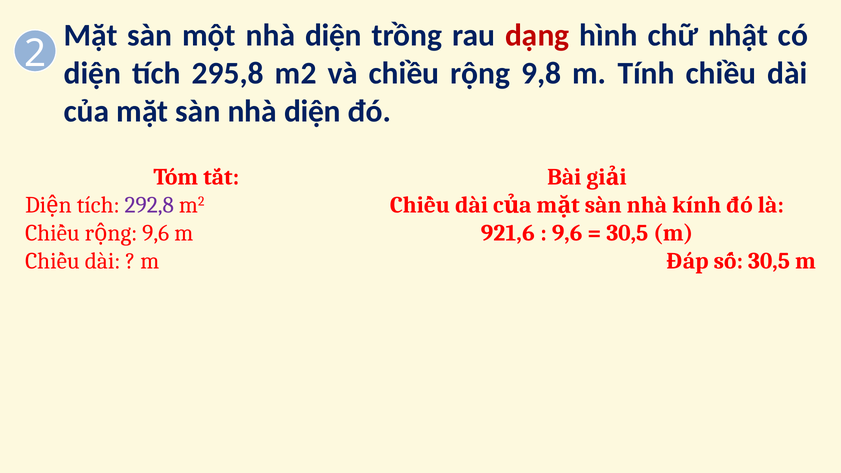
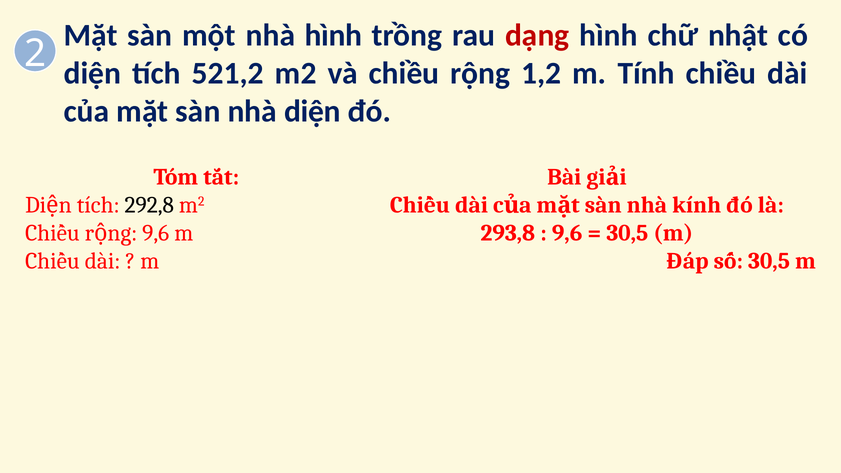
một nhà diện: diện -> hình
295,8: 295,8 -> 521,2
9,8: 9,8 -> 1,2
292,8 colour: purple -> black
921,6: 921,6 -> 293,8
